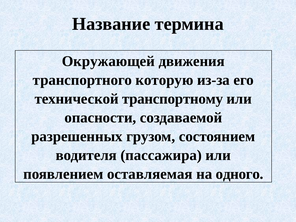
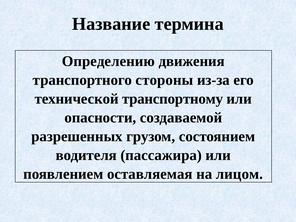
Окружающей: Окружающей -> Определению
которую: которую -> стороны
одного: одного -> лицом
